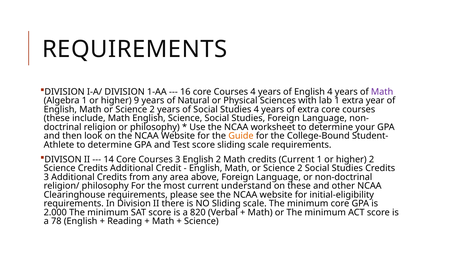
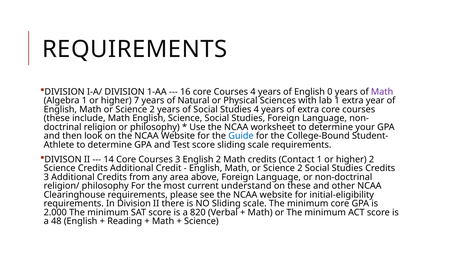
English 4: 4 -> 0
9: 9 -> 7
Guide colour: orange -> blue
credits Current: Current -> Contact
78: 78 -> 48
